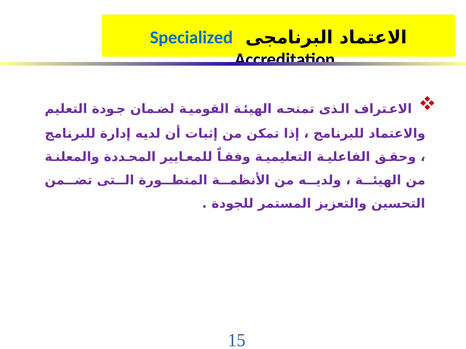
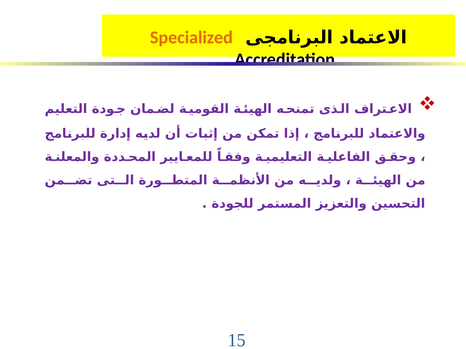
Specialized colour: blue -> orange
